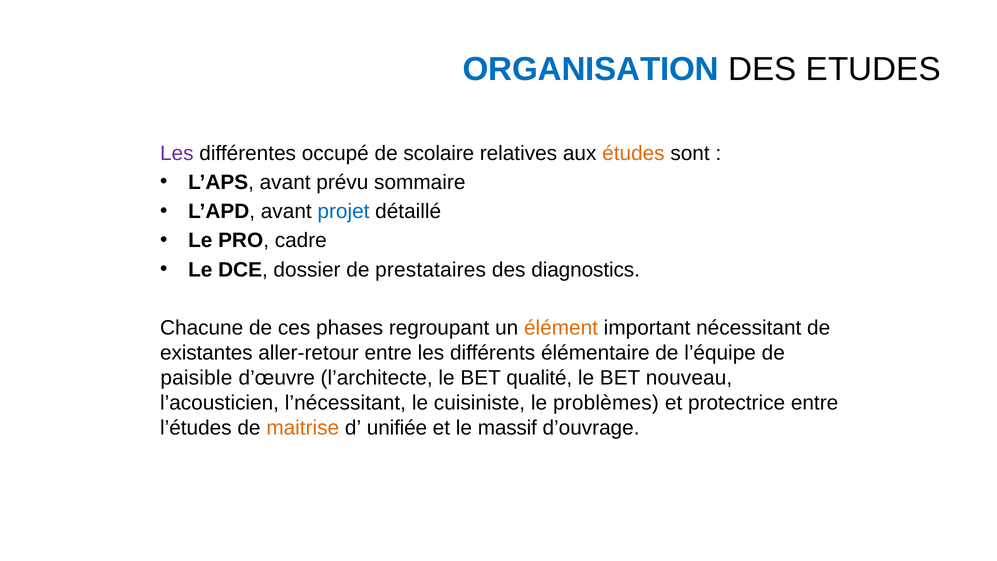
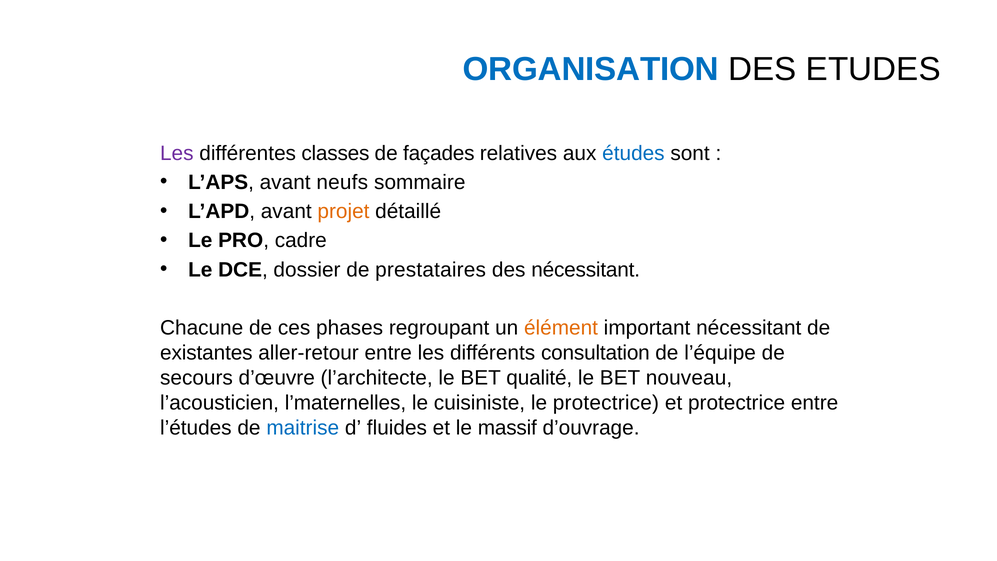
occupé: occupé -> classes
scolaire: scolaire -> façades
études colour: orange -> blue
prévu: prévu -> neufs
projet colour: blue -> orange
des diagnostics: diagnostics -> nécessitant
élémentaire: élémentaire -> consultation
paisible: paisible -> secours
l’nécessitant: l’nécessitant -> l’maternelles
le problèmes: problèmes -> protectrice
maitrise colour: orange -> blue
unifiée: unifiée -> fluides
